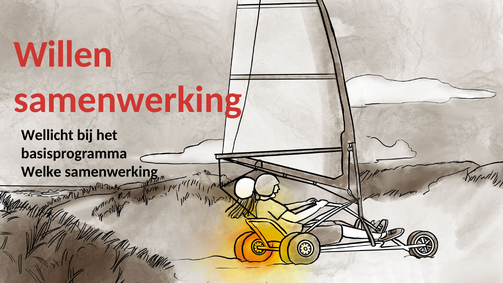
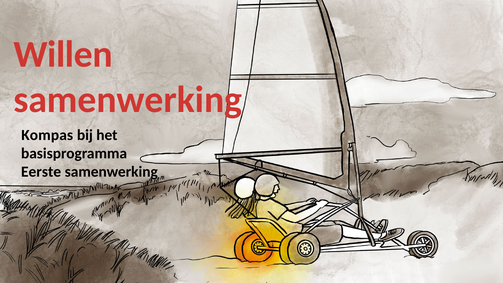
Wellicht: Wellicht -> Kompas
Welke: Welke -> Eerste
